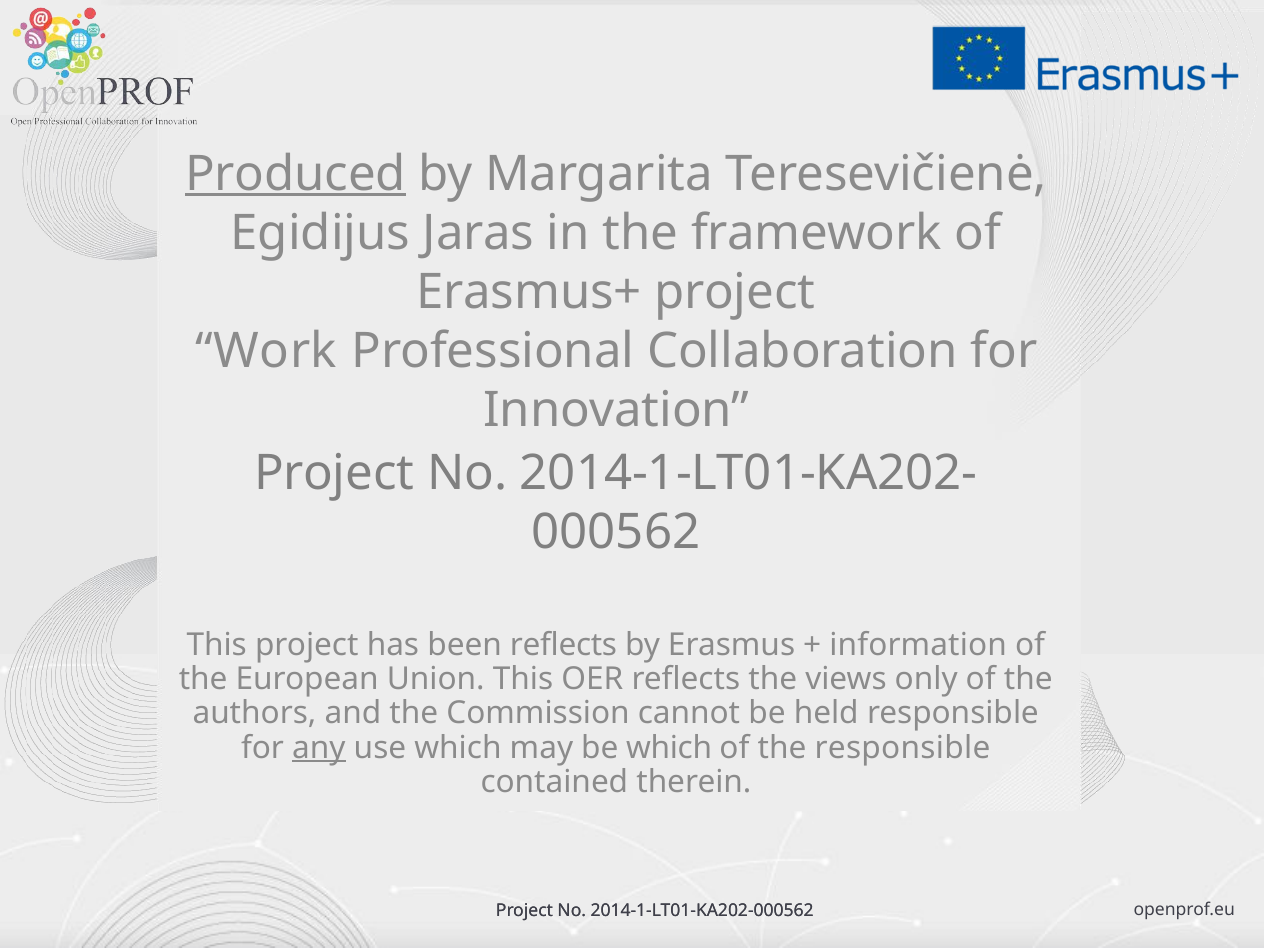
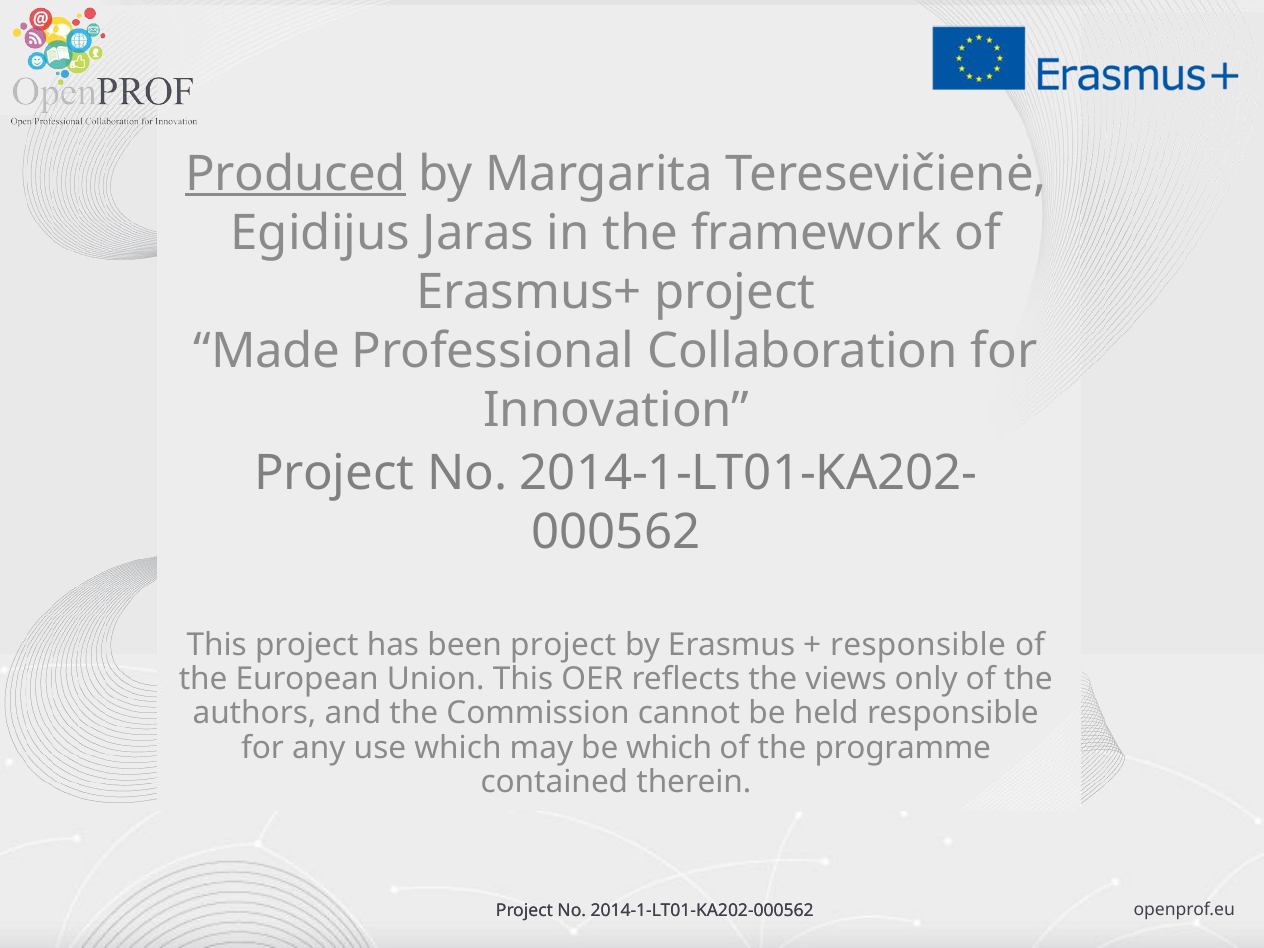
Work: Work -> Made
been reflects: reflects -> project
information at (918, 645): information -> responsible
any underline: present -> none
the responsible: responsible -> programme
